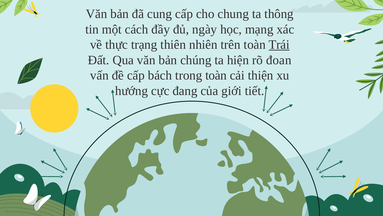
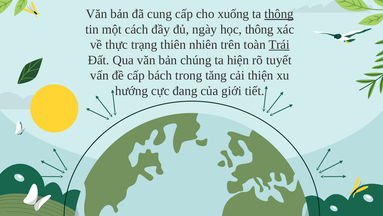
chung: chung -> xuống
thông at (279, 14) underline: none -> present
học mạng: mạng -> thông
đoan: đoan -> tuyết
trong toàn: toàn -> tăng
